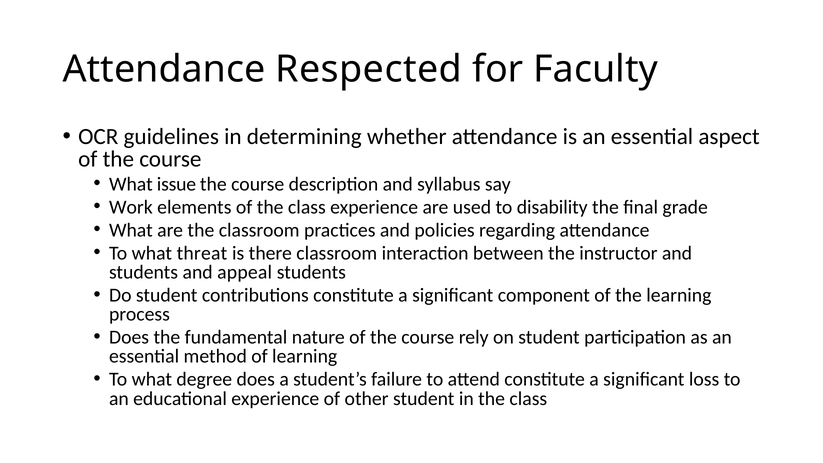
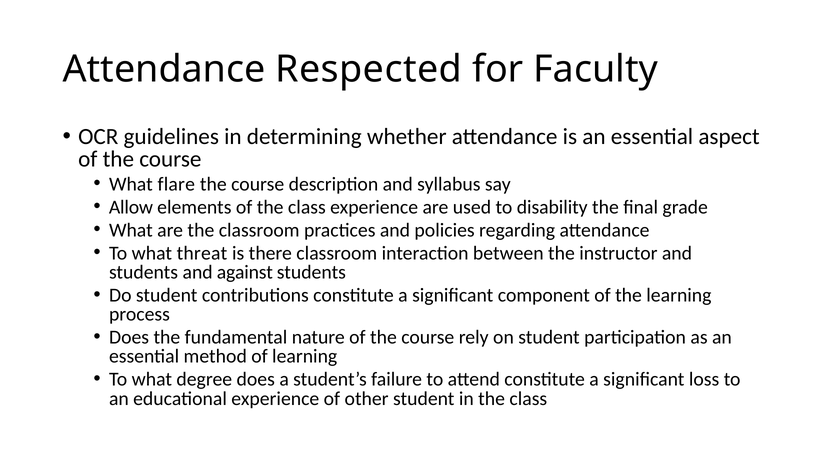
issue: issue -> flare
Work: Work -> Allow
appeal: appeal -> against
